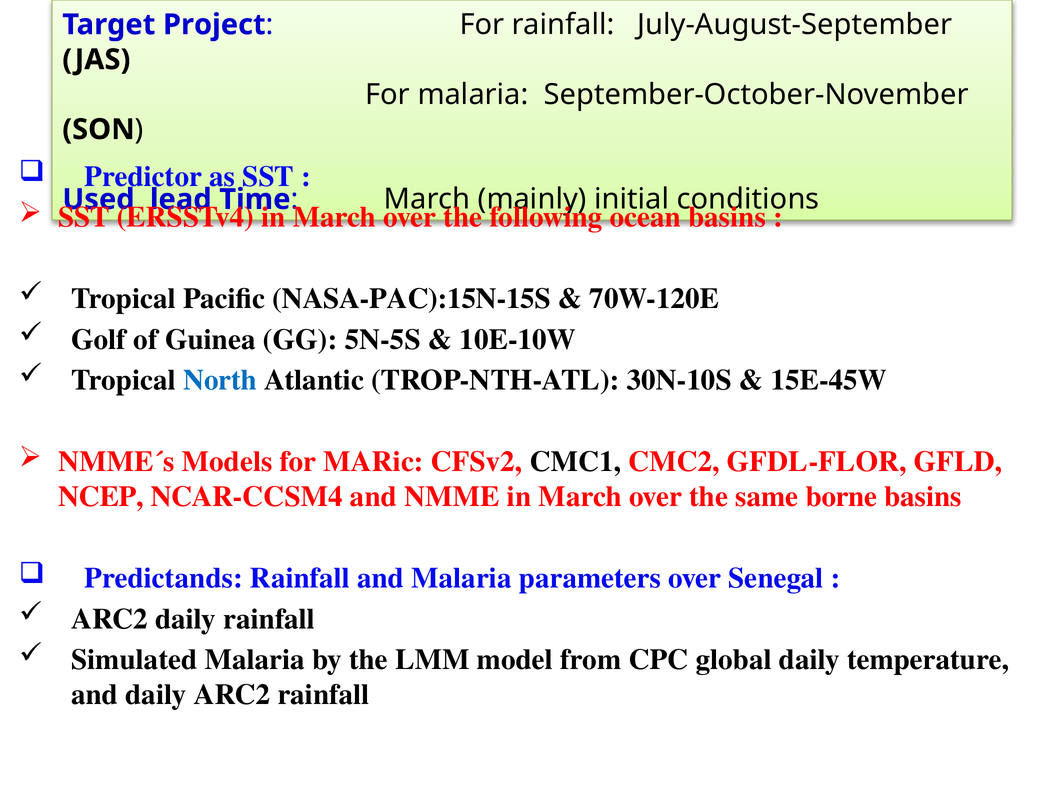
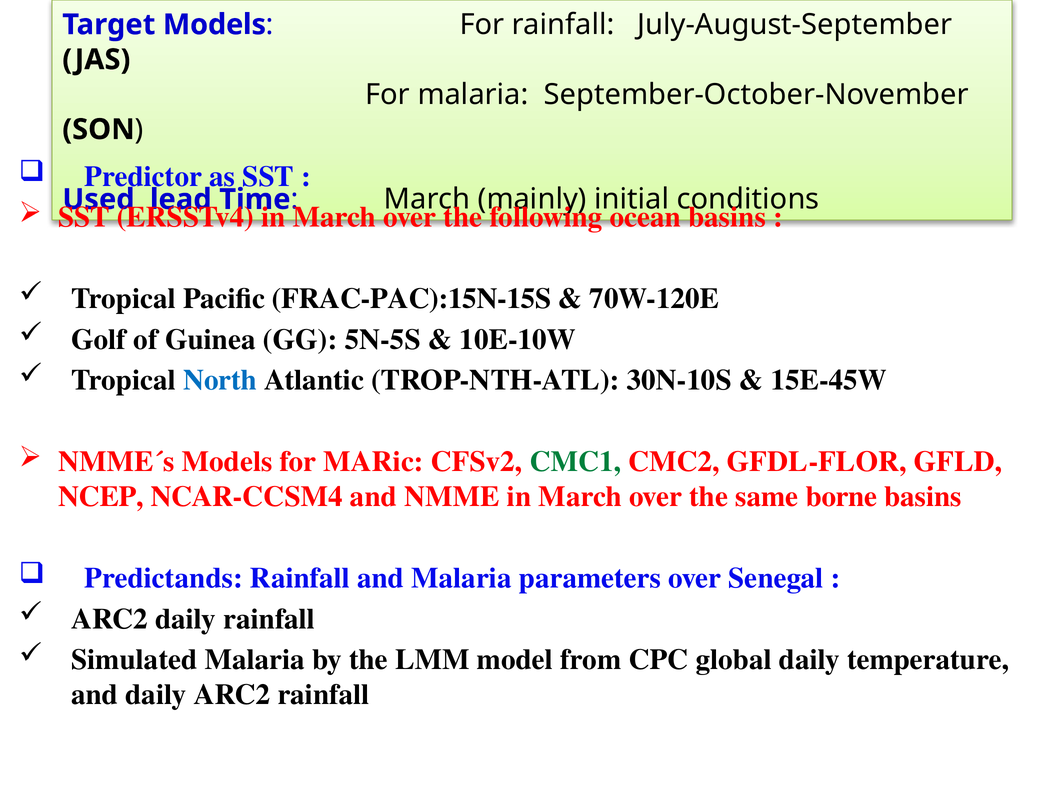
Target Project: Project -> Models
NASA-PAC):15N-15S: NASA-PAC):15N-15S -> FRAC-PAC):15N-15S
CMC1 colour: black -> green
